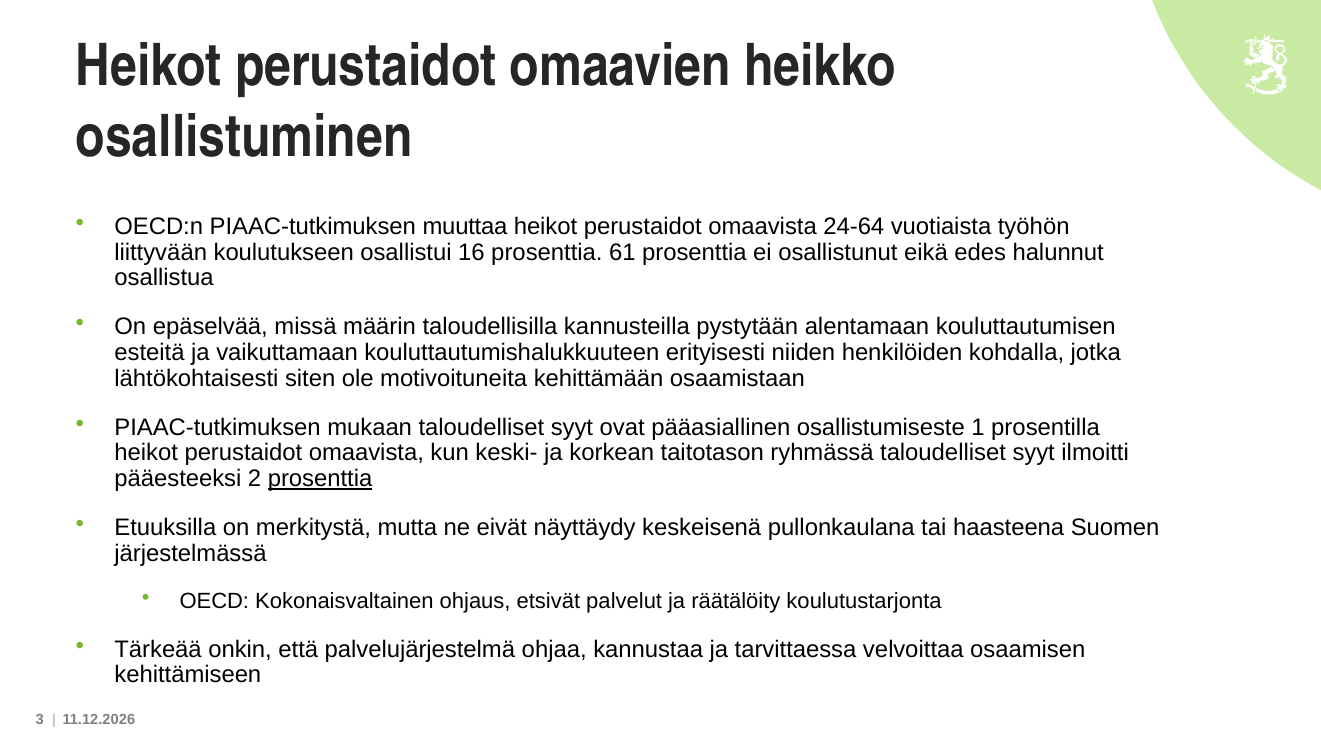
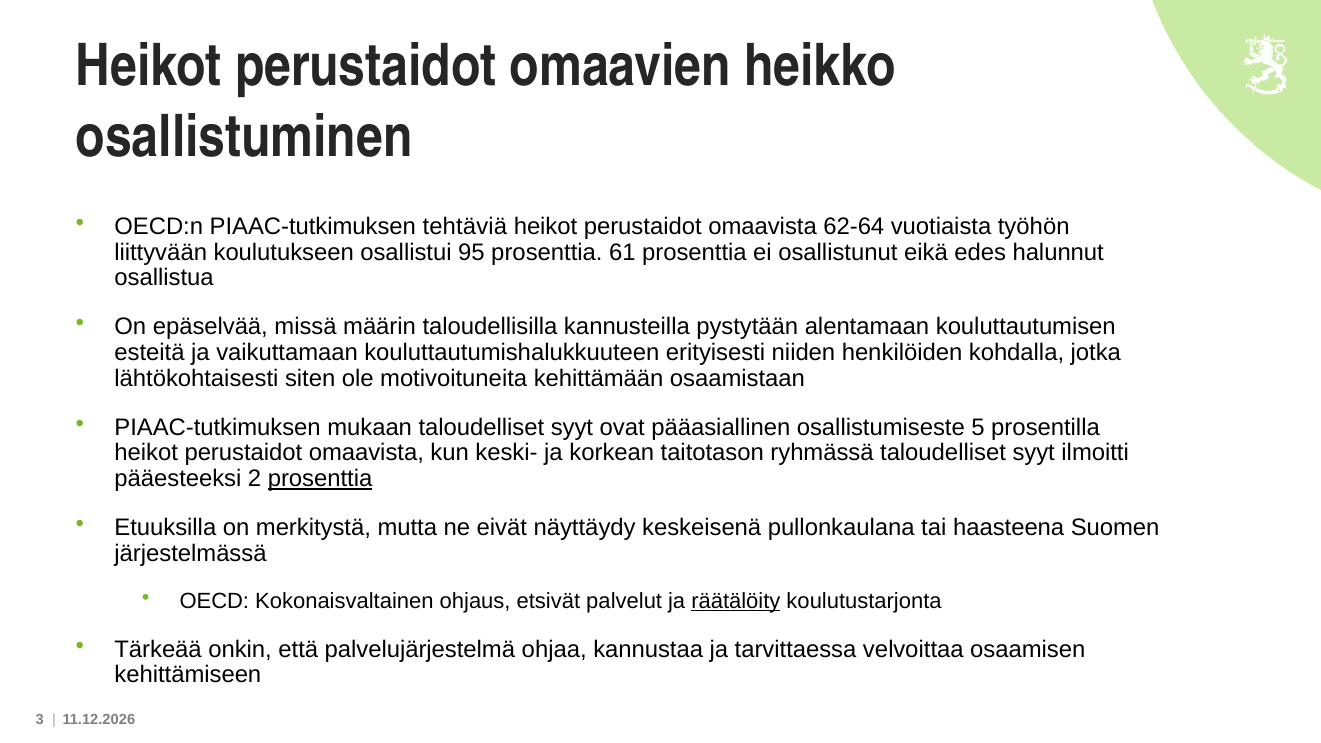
muuttaa: muuttaa -> tehtäviä
24-64: 24-64 -> 62-64
16: 16 -> 95
1: 1 -> 5
räätälöity underline: none -> present
